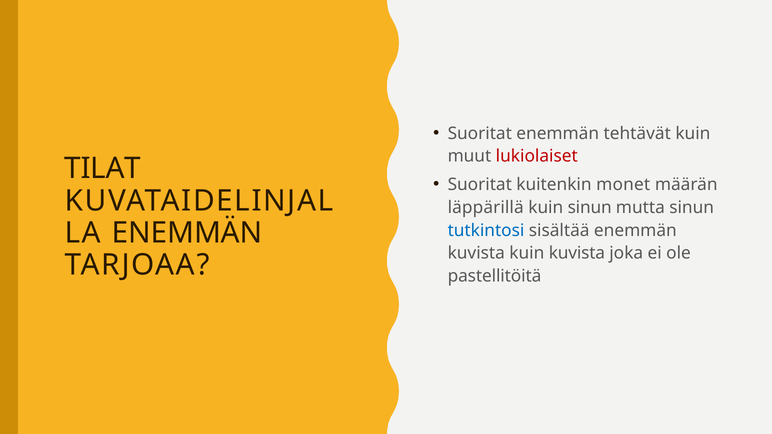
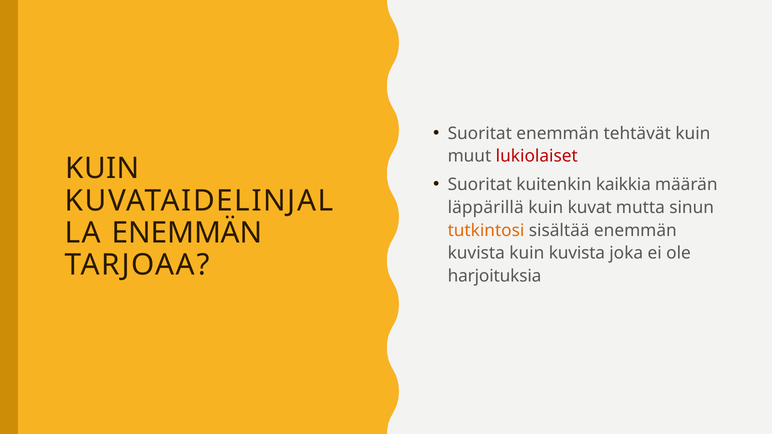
TILAT at (103, 169): TILAT -> KUIN
monet: monet -> kaikkia
kuin sinun: sinun -> kuvat
tutkintosi colour: blue -> orange
pastellitöitä: pastellitöitä -> harjoituksia
